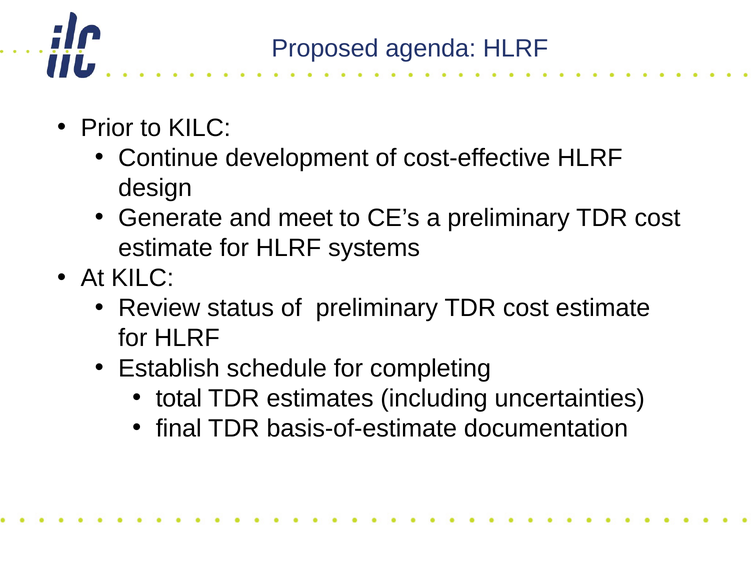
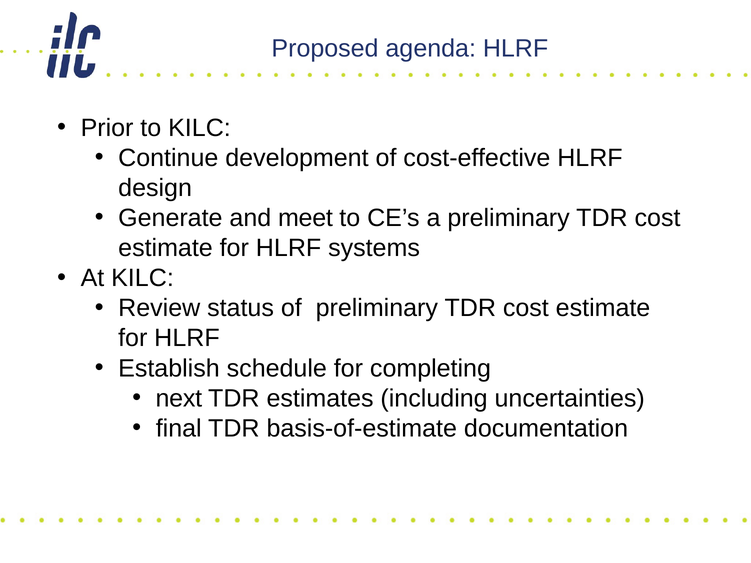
total: total -> next
